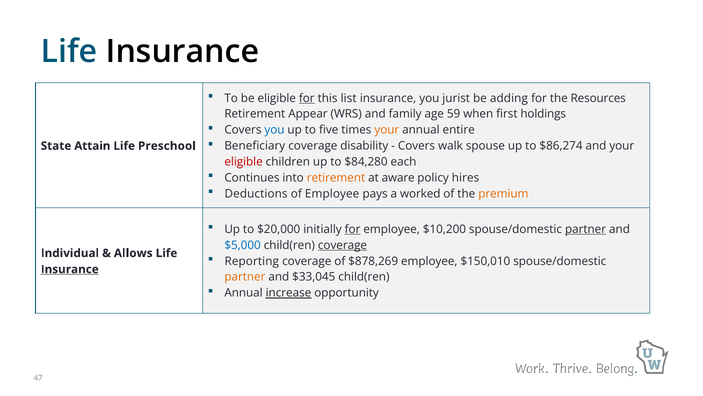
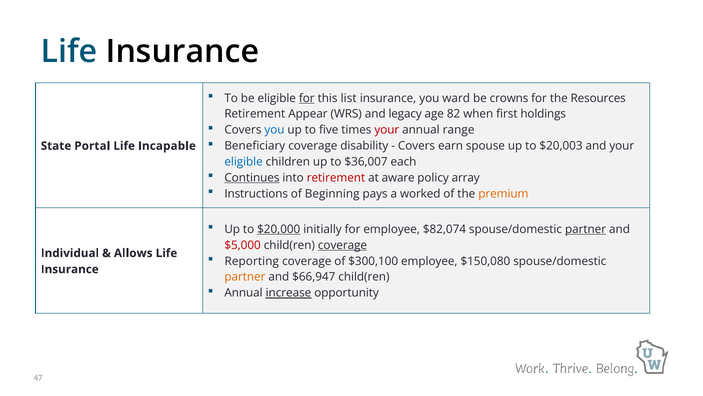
jurist: jurist -> ward
adding: adding -> crowns
family: family -> legacy
59: 59 -> 82
your at (387, 130) colour: orange -> red
entire: entire -> range
walk: walk -> earn
$86,274: $86,274 -> $20,003
Attain: Attain -> Portal
Preschool: Preschool -> Incapable
eligible at (244, 162) colour: red -> blue
$84,280: $84,280 -> $36,007
Continues underline: none -> present
retirement at (336, 178) colour: orange -> red
hires: hires -> array
Deductions: Deductions -> Instructions
of Employee: Employee -> Beginning
$20,000 underline: none -> present
for at (353, 229) underline: present -> none
$10,200: $10,200 -> $82,074
$5,000 colour: blue -> red
$878,269: $878,269 -> $300,100
$150,010: $150,010 -> $150,080
Insurance at (70, 269) underline: present -> none
$33,045: $33,045 -> $66,947
